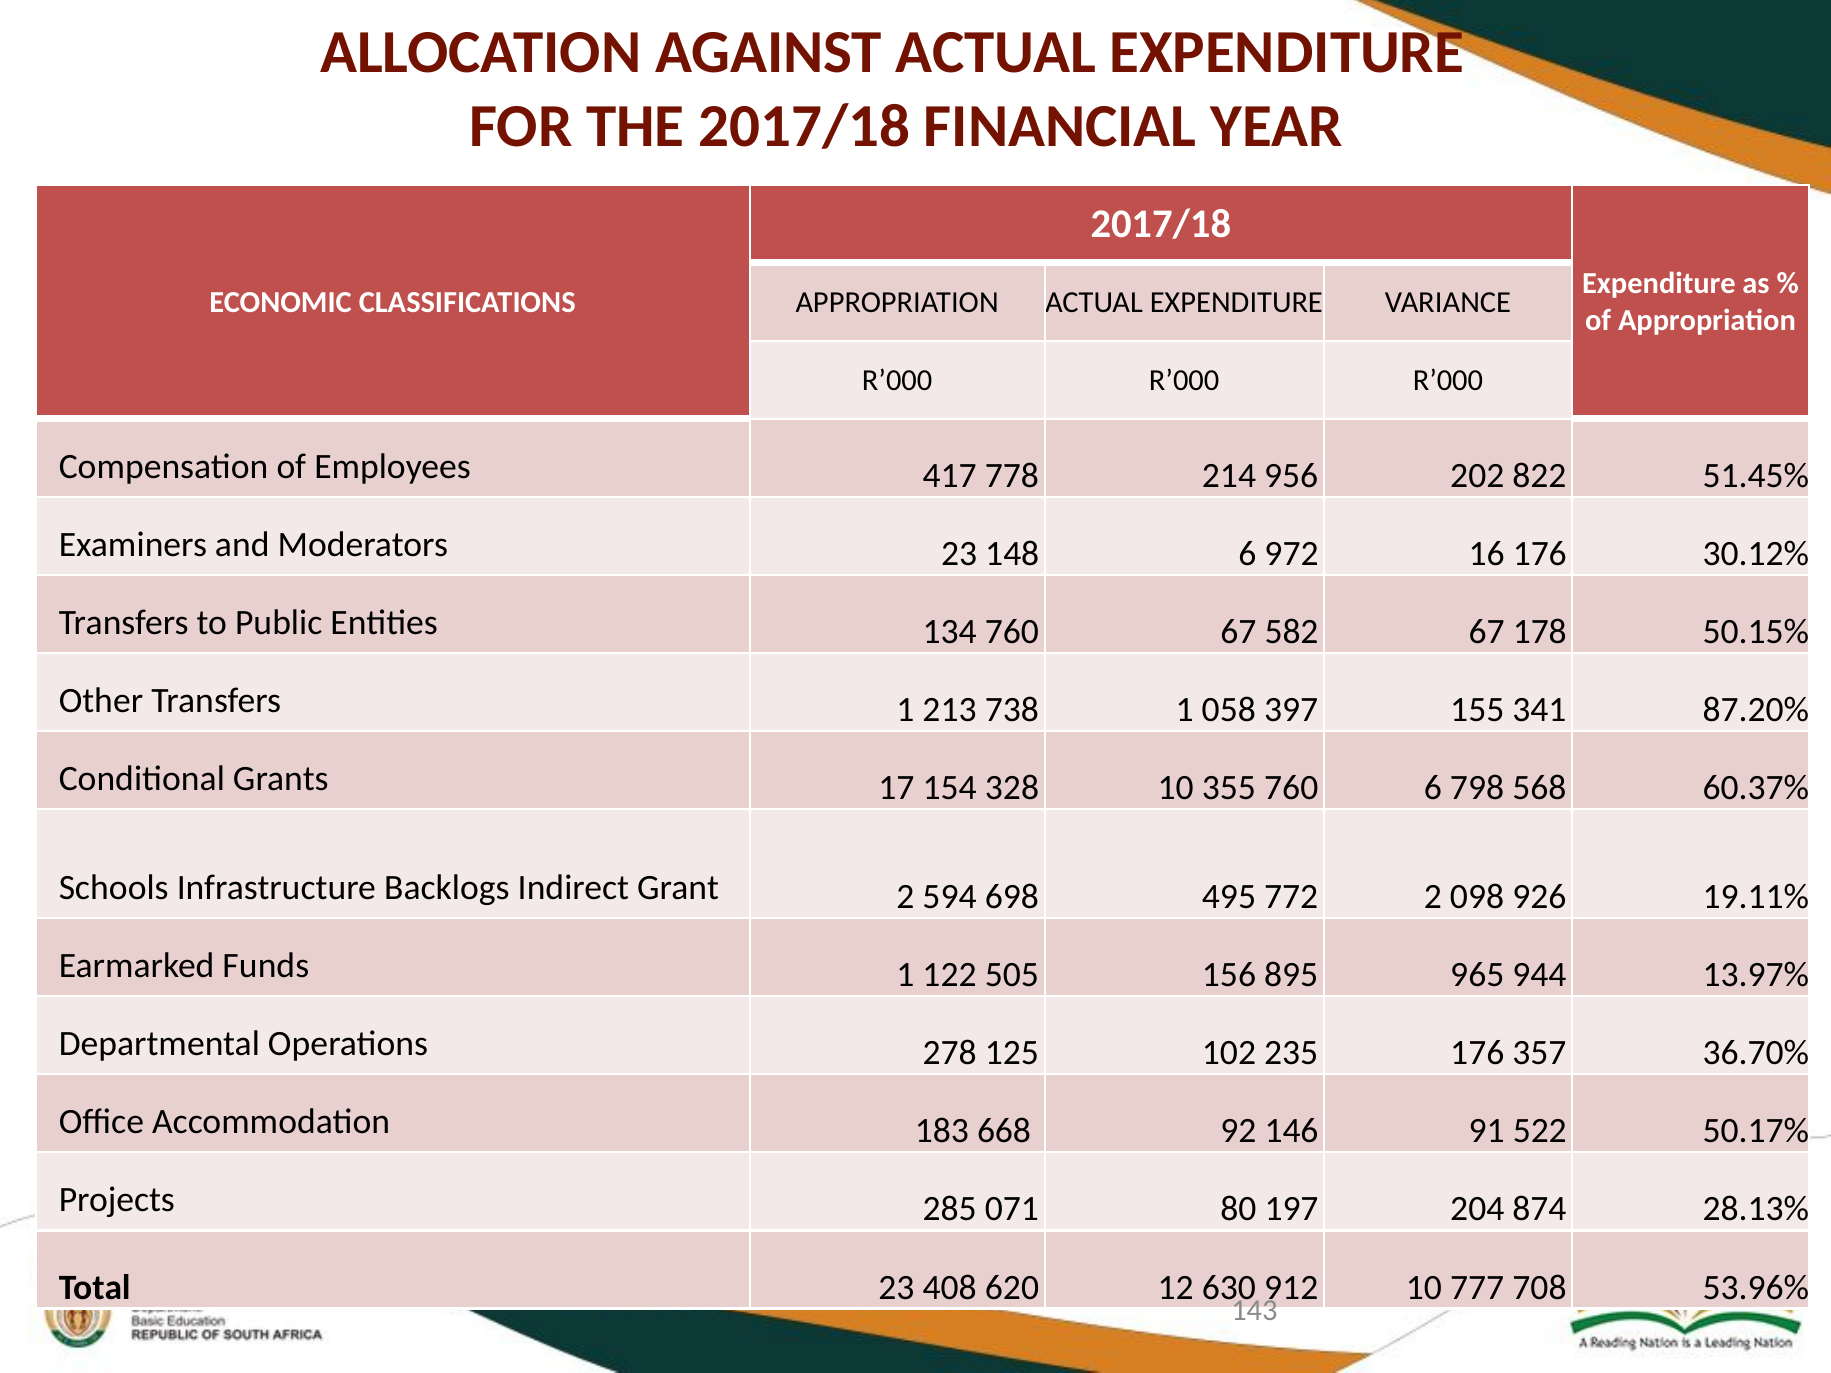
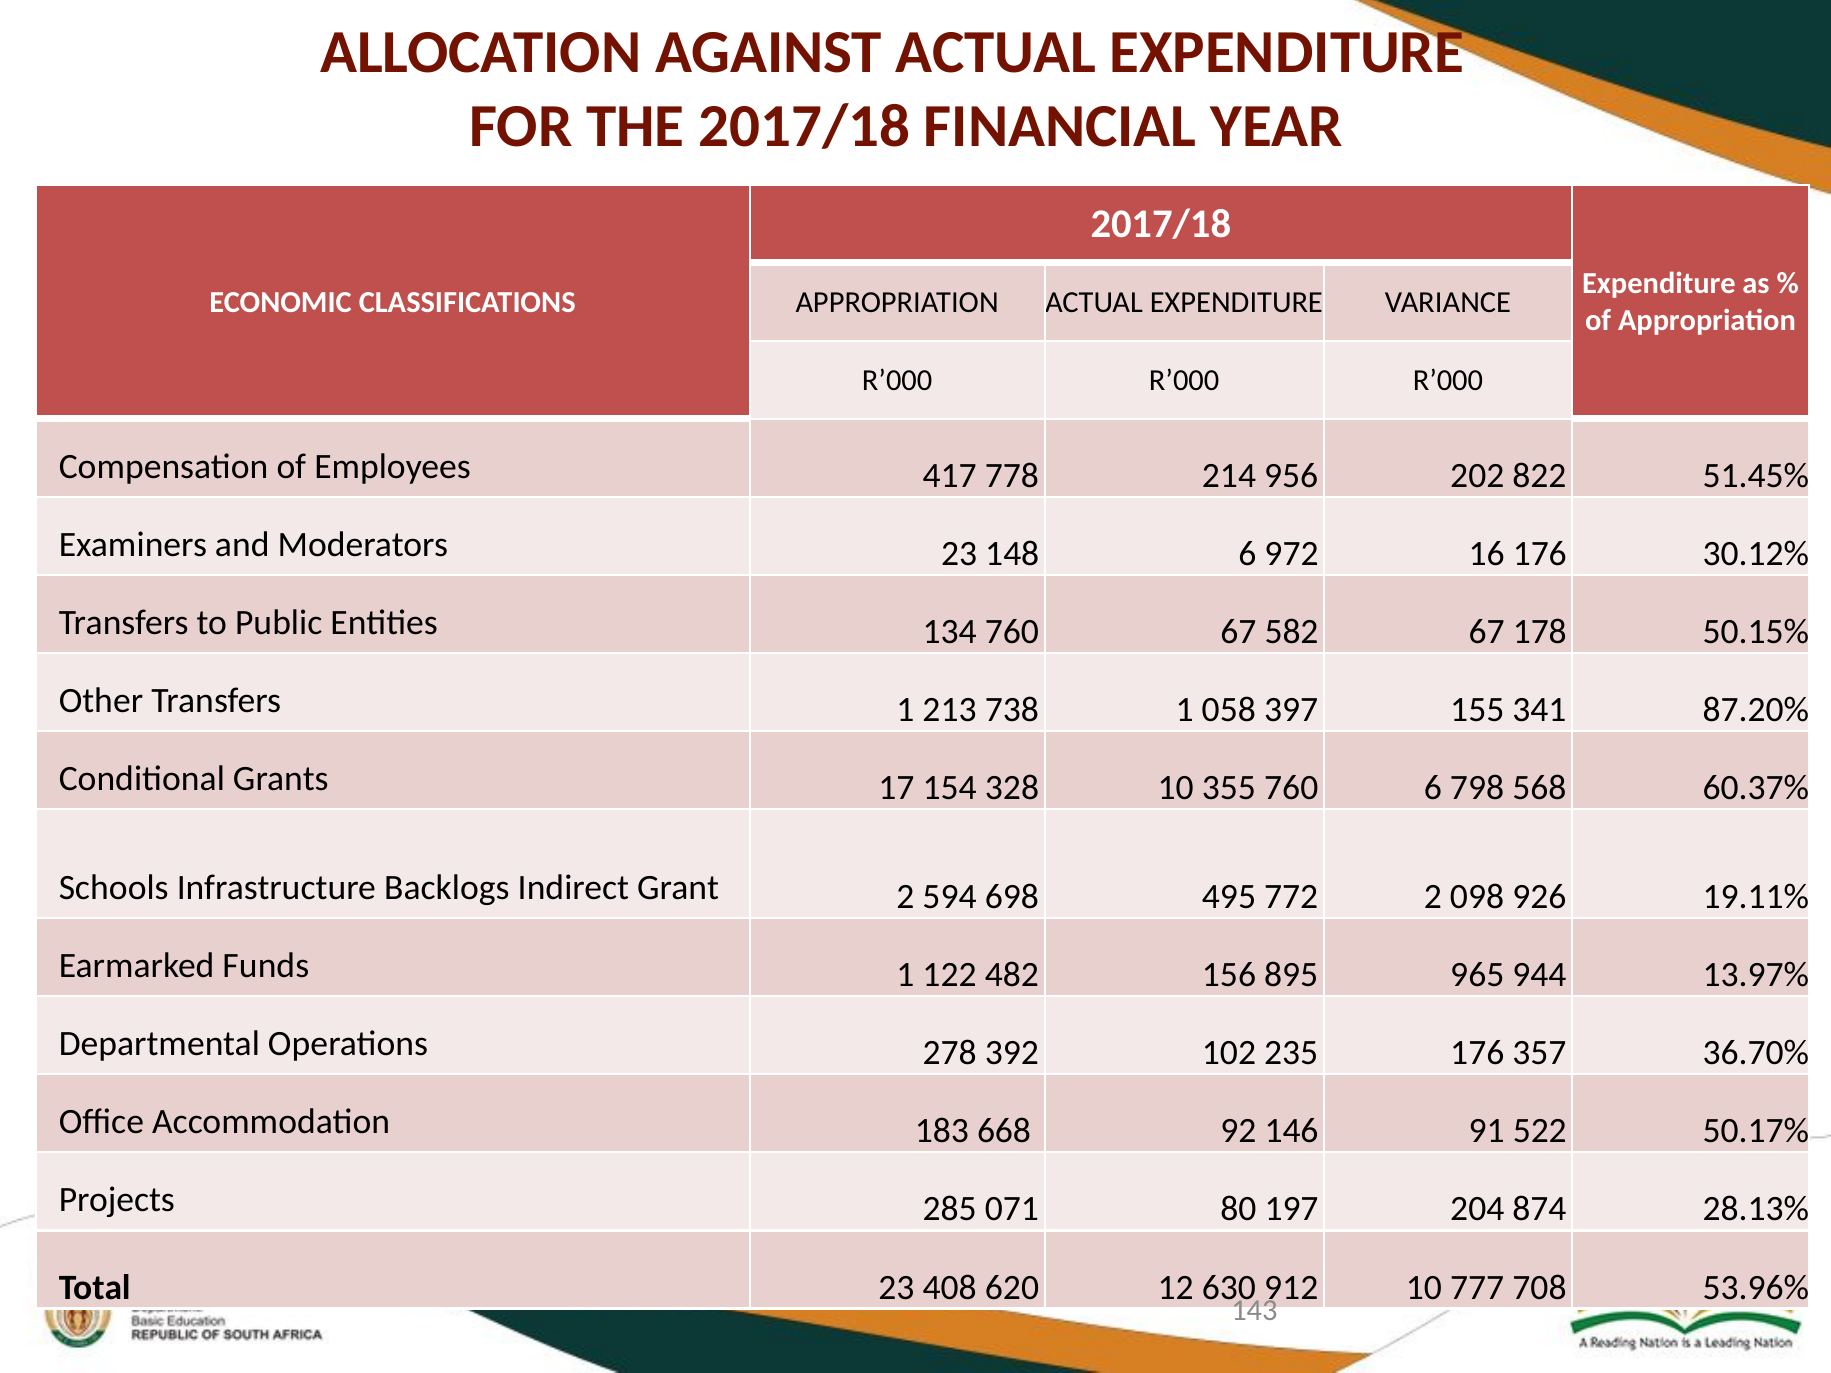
505: 505 -> 482
125: 125 -> 392
